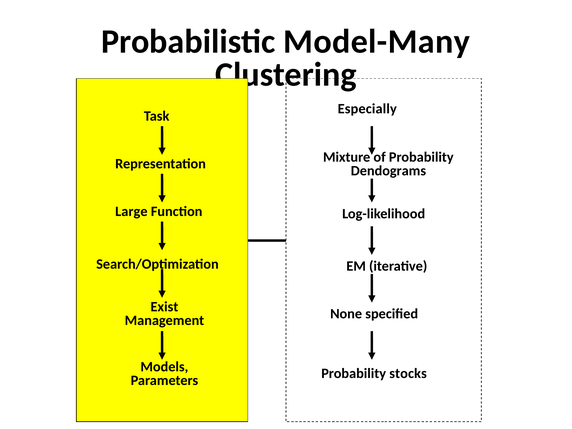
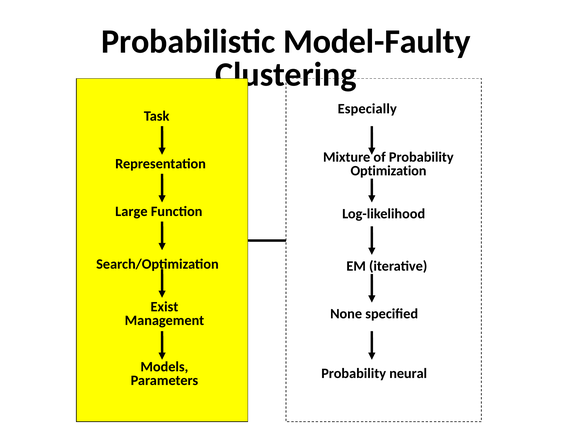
Model-Many: Model-Many -> Model-Faulty
Dendograms: Dendograms -> Optimization
stocks: stocks -> neural
